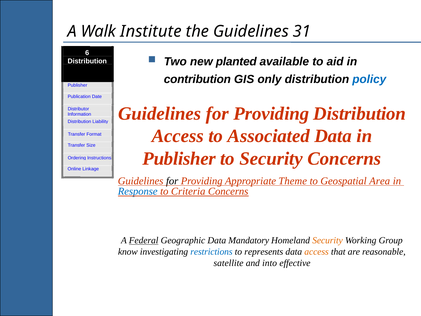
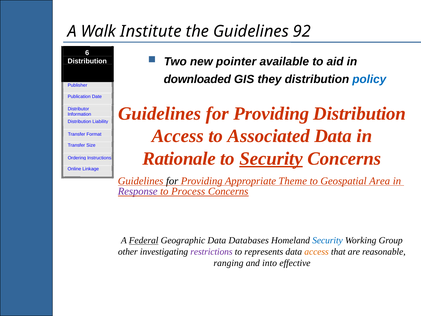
31: 31 -> 92
planted: planted -> pointer
contribution: contribution -> downloaded
only: only -> they
Publisher at (179, 158): Publisher -> Rationale
Security at (271, 158) underline: none -> present
Response colour: blue -> purple
Criteria: Criteria -> Process
Mandatory: Mandatory -> Databases
Security at (328, 240) colour: orange -> blue
know: know -> other
restrictions colour: blue -> purple
satellite: satellite -> ranging
